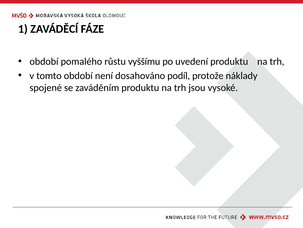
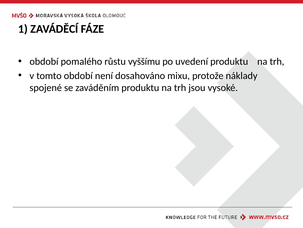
podíl: podíl -> mixu
